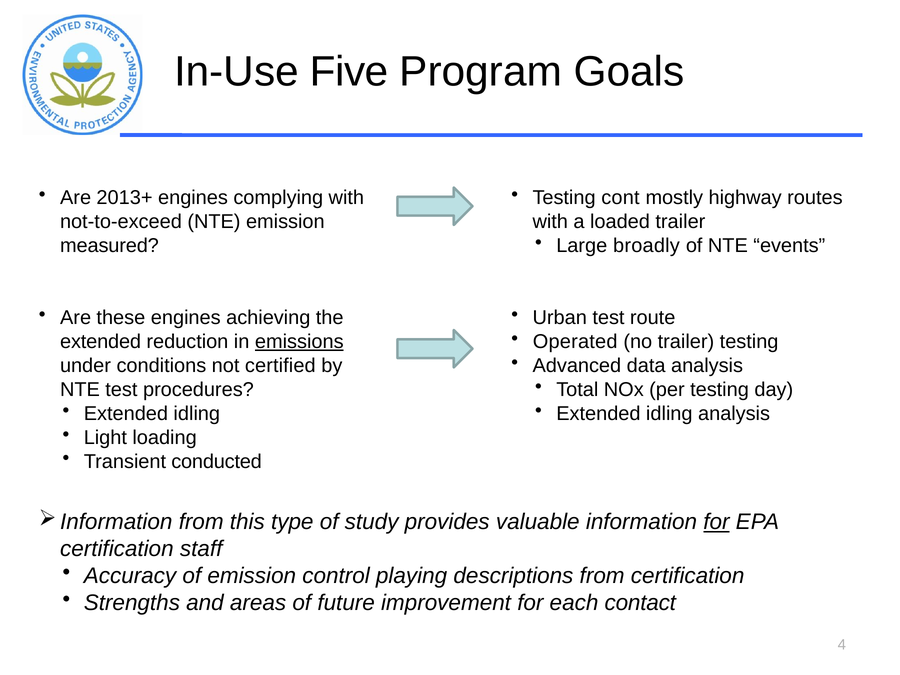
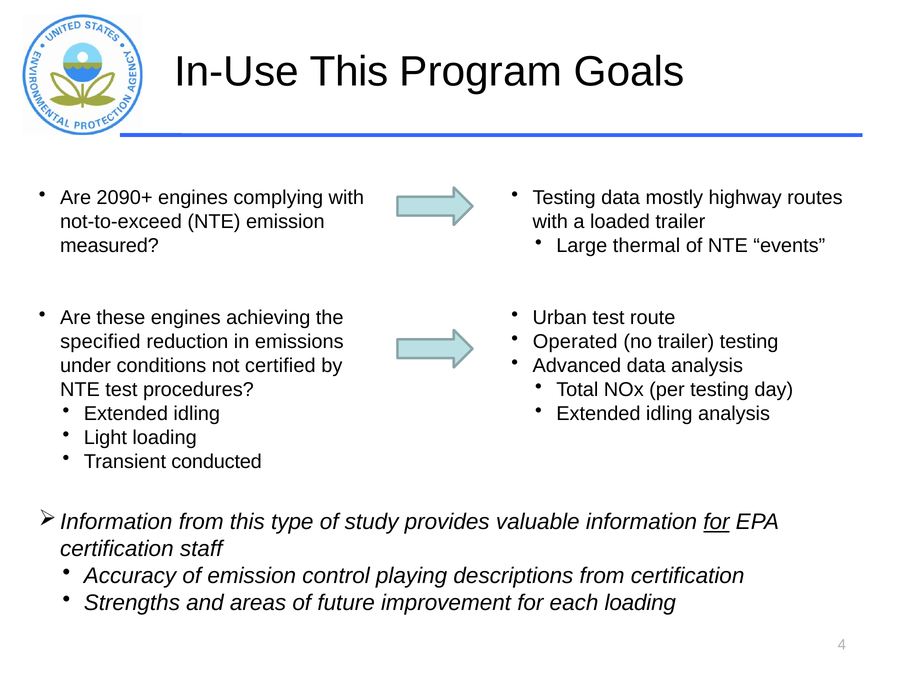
In-Use Five: Five -> This
2013+: 2013+ -> 2090+
Testing cont: cont -> data
broadly: broadly -> thermal
extended at (101, 342): extended -> specified
emissions underline: present -> none
each contact: contact -> loading
